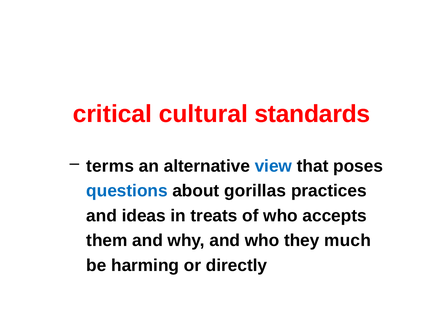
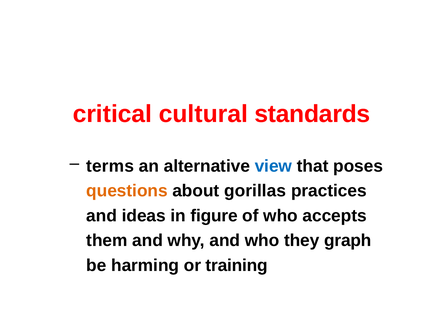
questions colour: blue -> orange
treats: treats -> figure
much: much -> graph
directly: directly -> training
